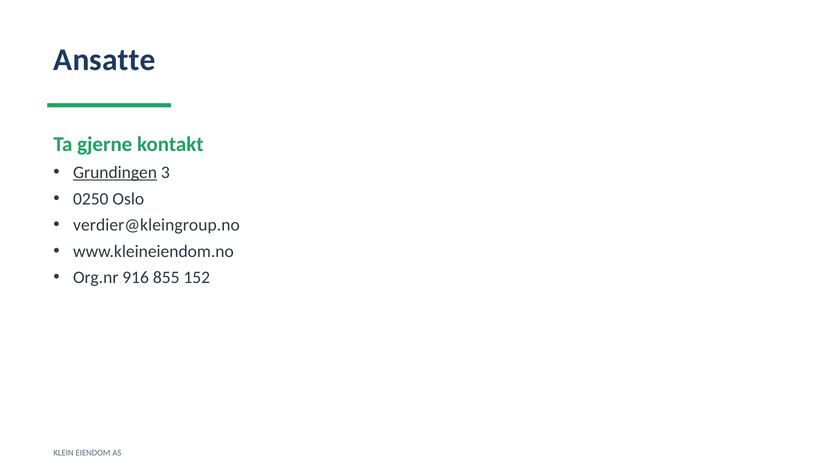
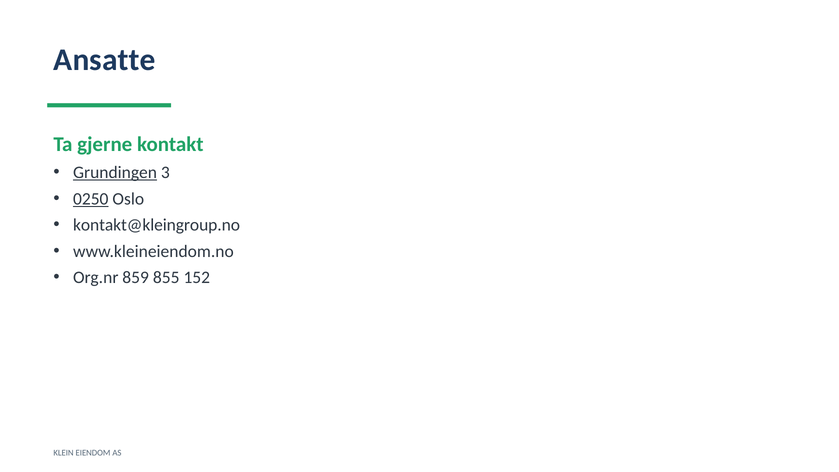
0250 underline: none -> present
verdier@kleingroup.no: verdier@kleingroup.no -> kontakt@kleingroup.no
916: 916 -> 859
